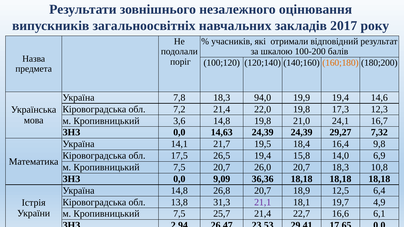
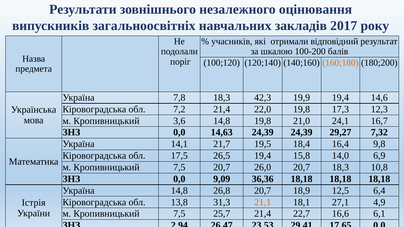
94,0: 94,0 -> 42,3
21,1 colour: purple -> orange
19,7: 19,7 -> 27,1
